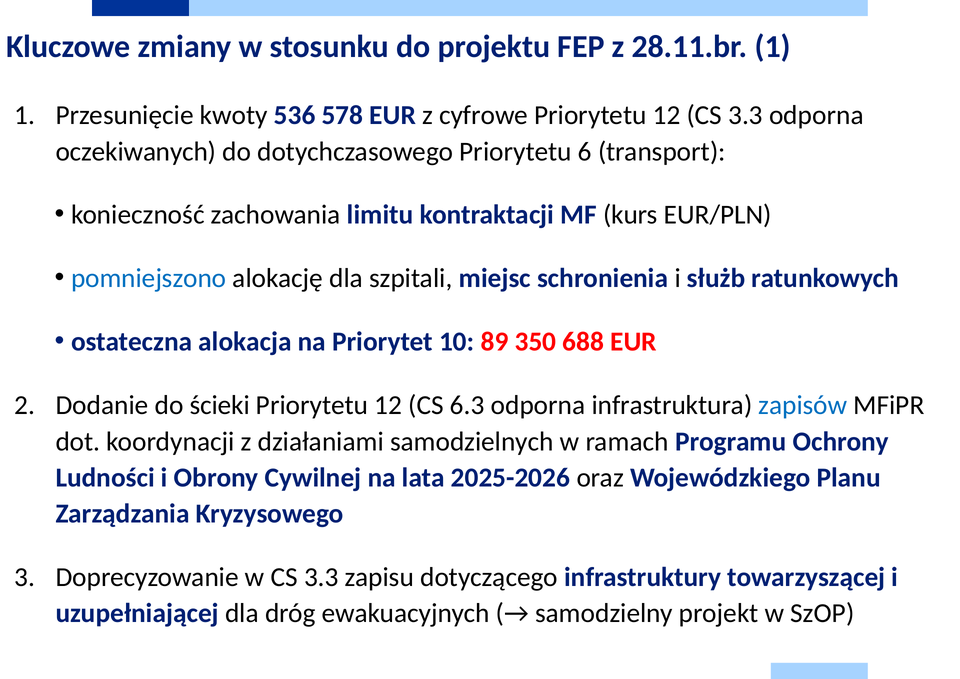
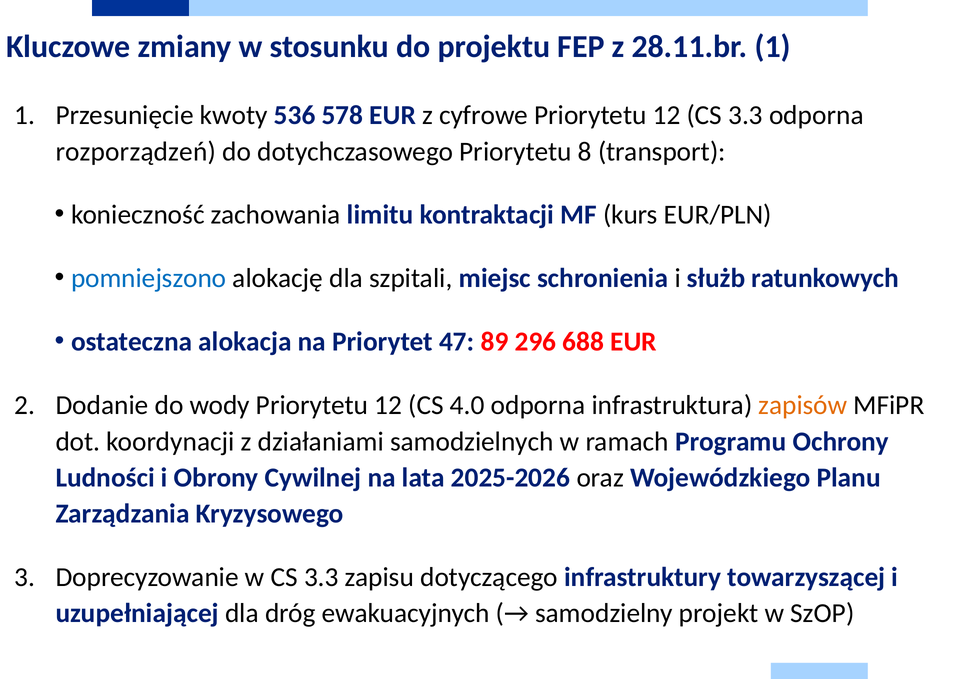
oczekiwanych: oczekiwanych -> rozporządzeń
6: 6 -> 8
10: 10 -> 47
350: 350 -> 296
ścieki: ścieki -> wody
6.3: 6.3 -> 4.0
zapisów colour: blue -> orange
